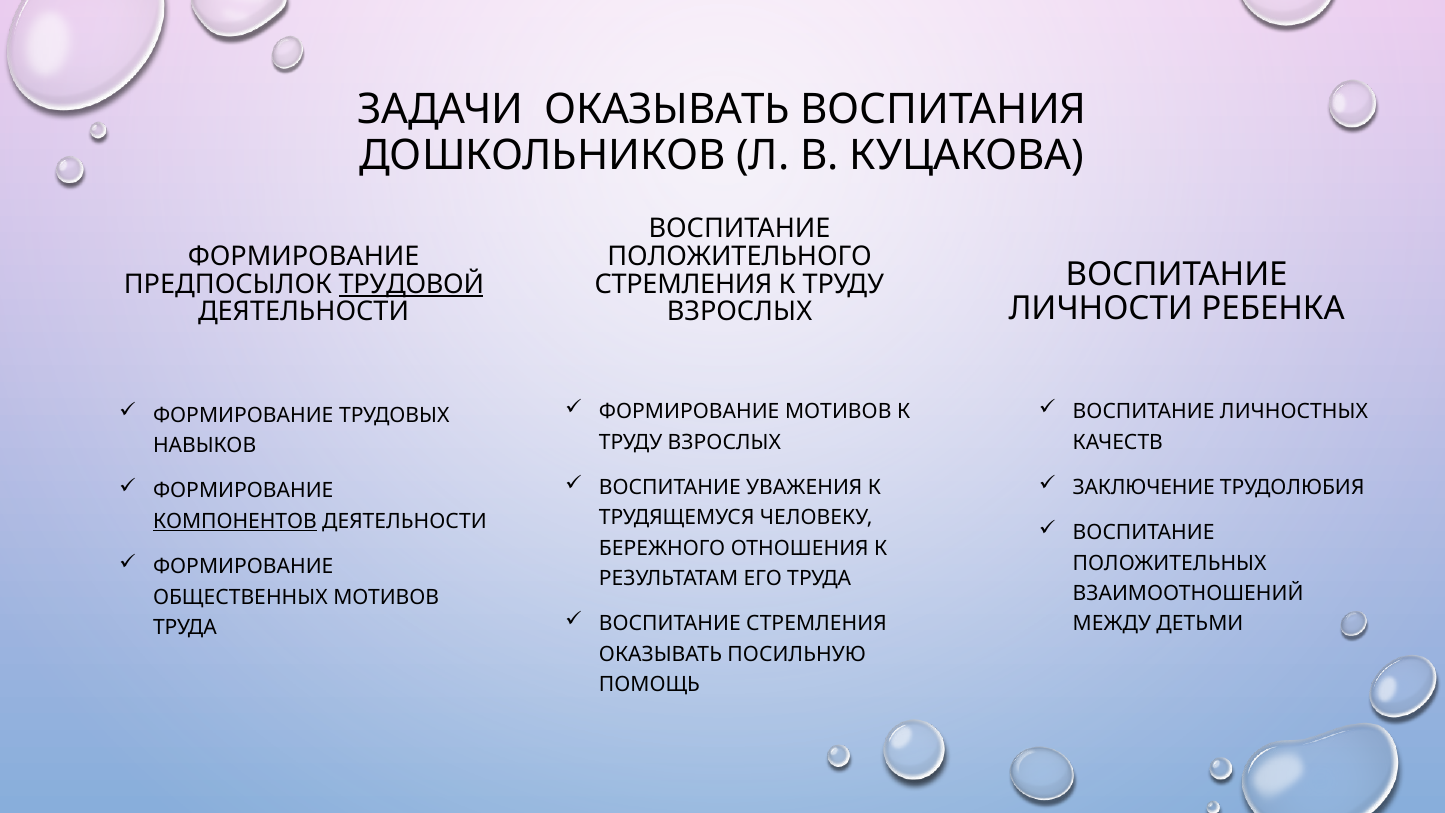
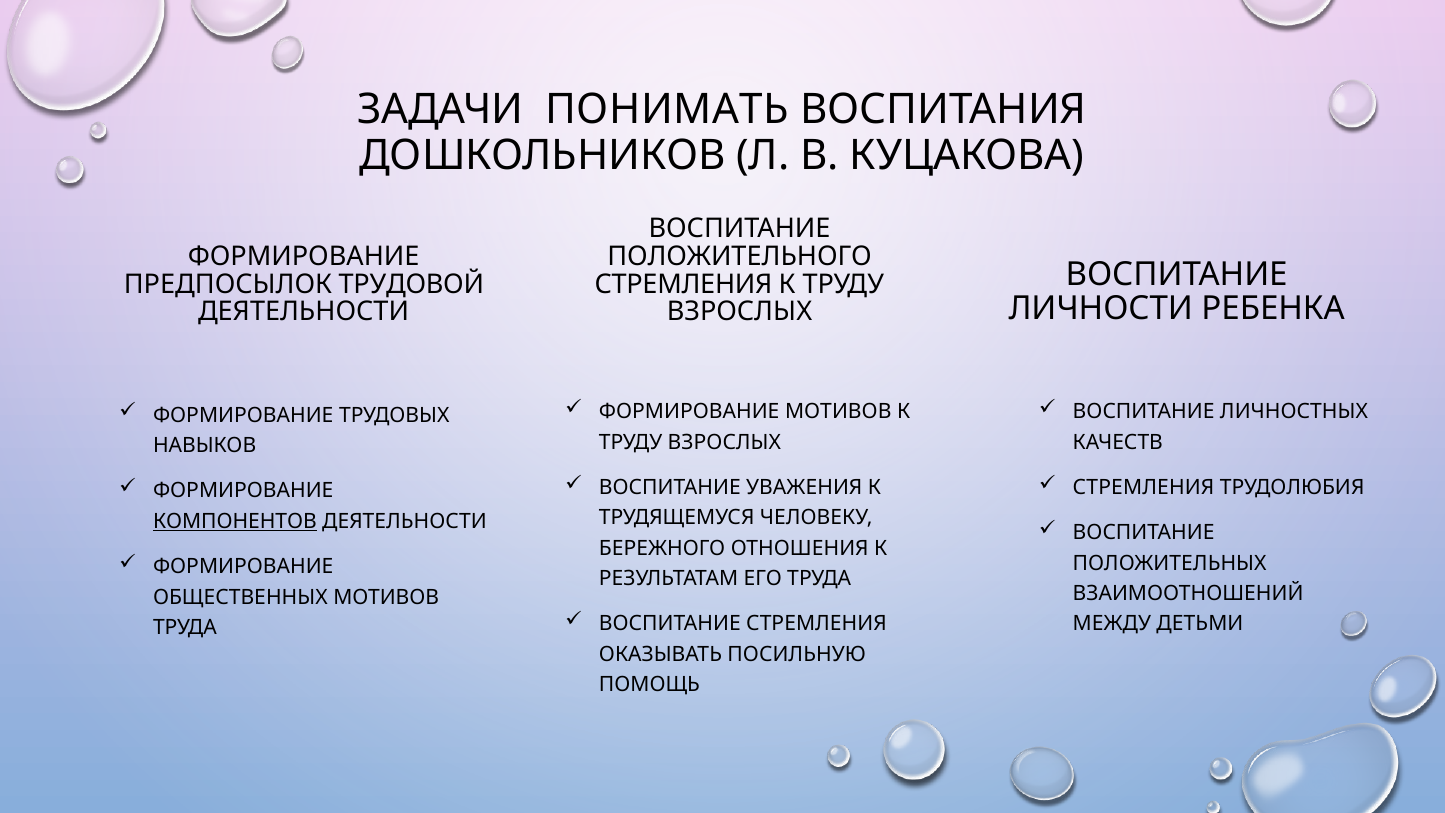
ЗАДАЧИ ОКАЗЫВАТЬ: ОКАЗЫВАТЬ -> ПОНИМАТЬ
ТРУДОВОЙ underline: present -> none
ЗАКЛЮЧЕНИЕ at (1144, 487): ЗАКЛЮЧЕНИЕ -> СТРЕМЛЕНИЯ
